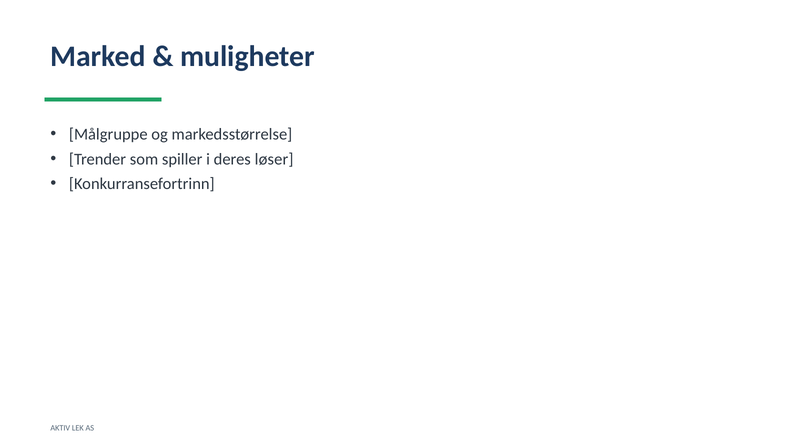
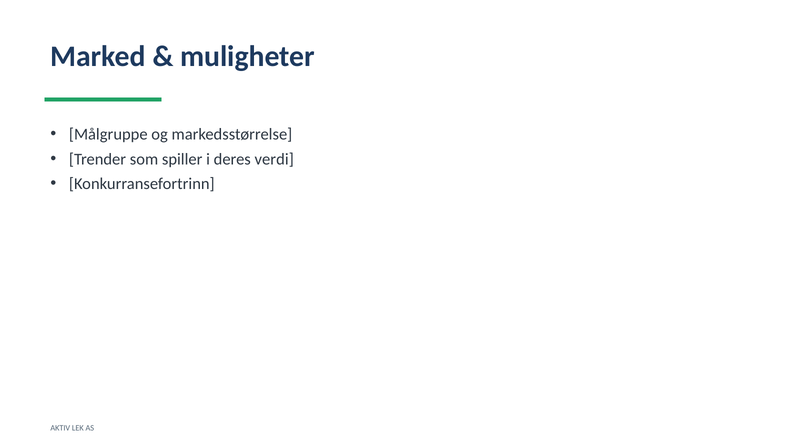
løser: løser -> verdi
